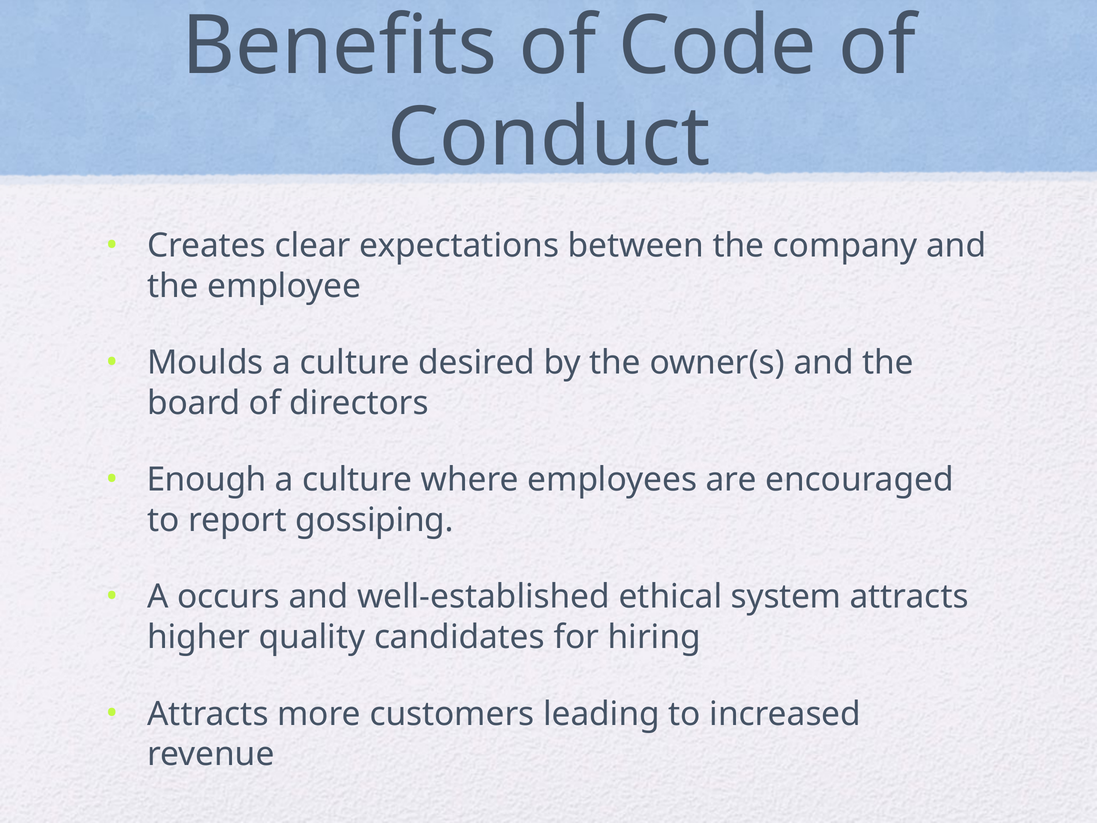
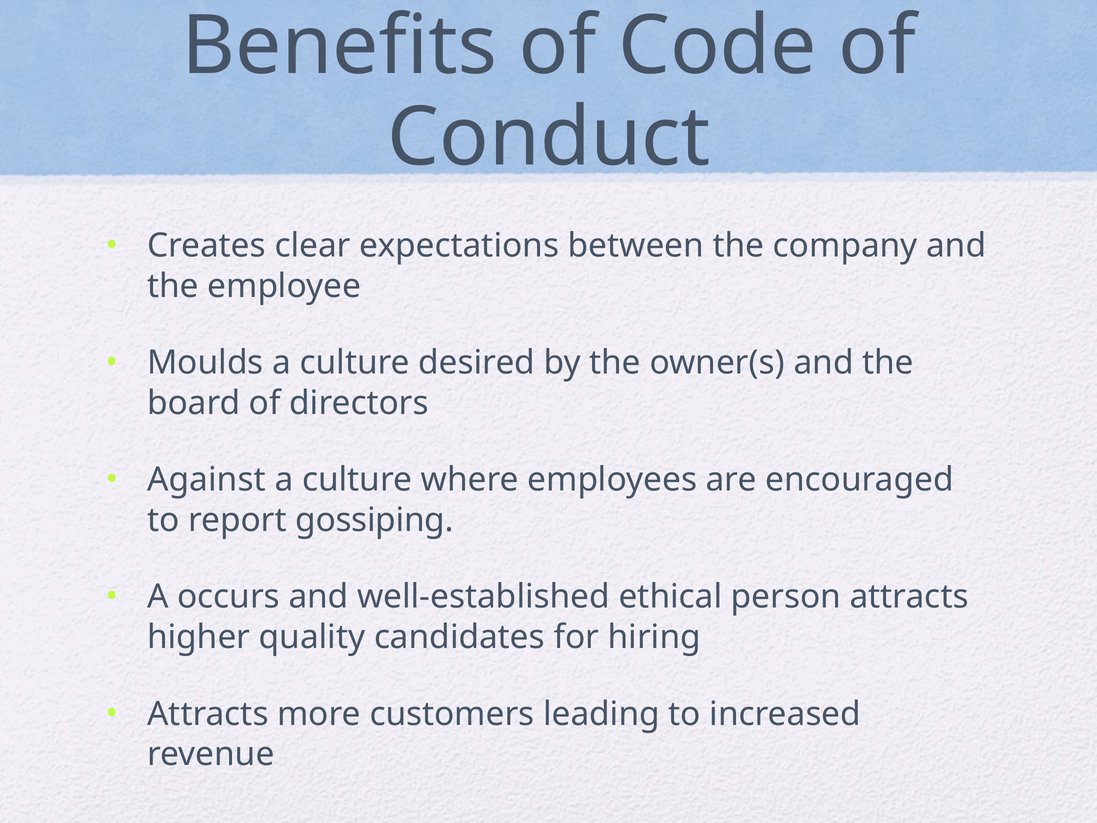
Enough: Enough -> Against
system: system -> person
